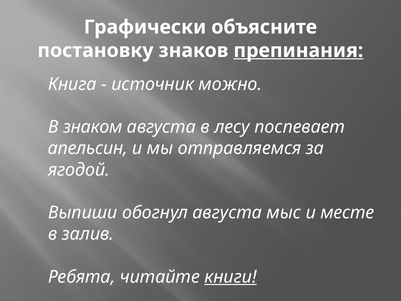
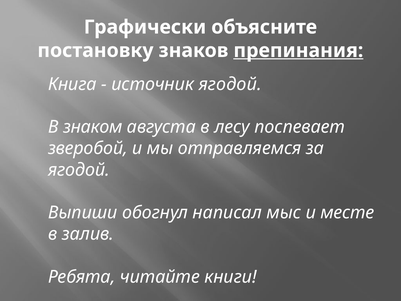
источник можно: можно -> ягодой
апельсин: апельсин -> зверобой
обогнул августа: августа -> написал
книги underline: present -> none
